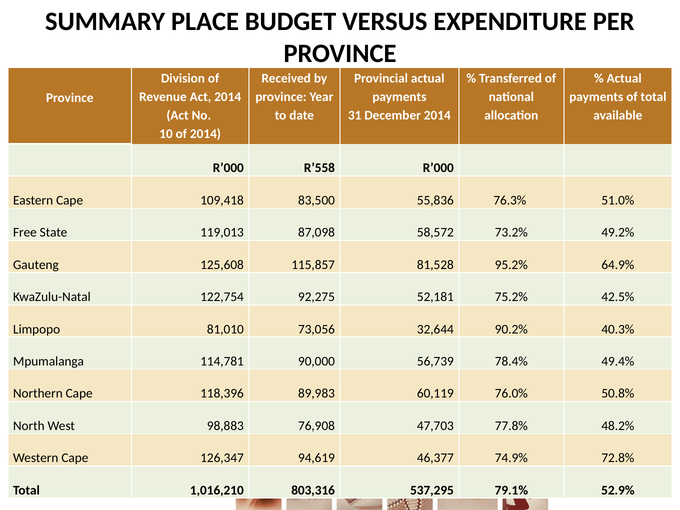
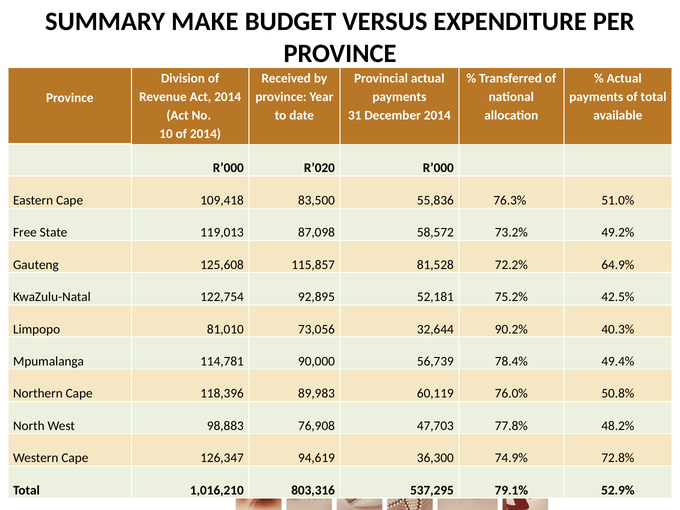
PLACE: PLACE -> MAKE
R’558: R’558 -> R’020
95.2%: 95.2% -> 72.2%
92,275: 92,275 -> 92,895
46,377: 46,377 -> 36,300
